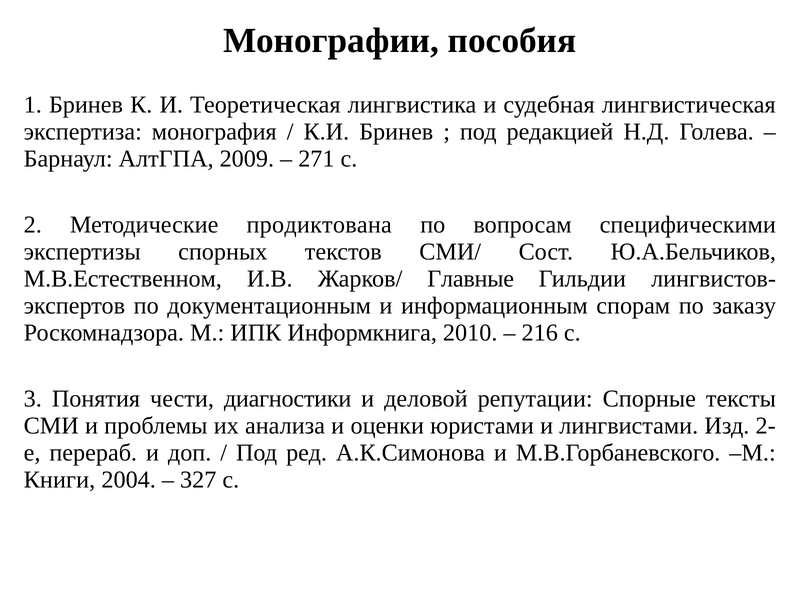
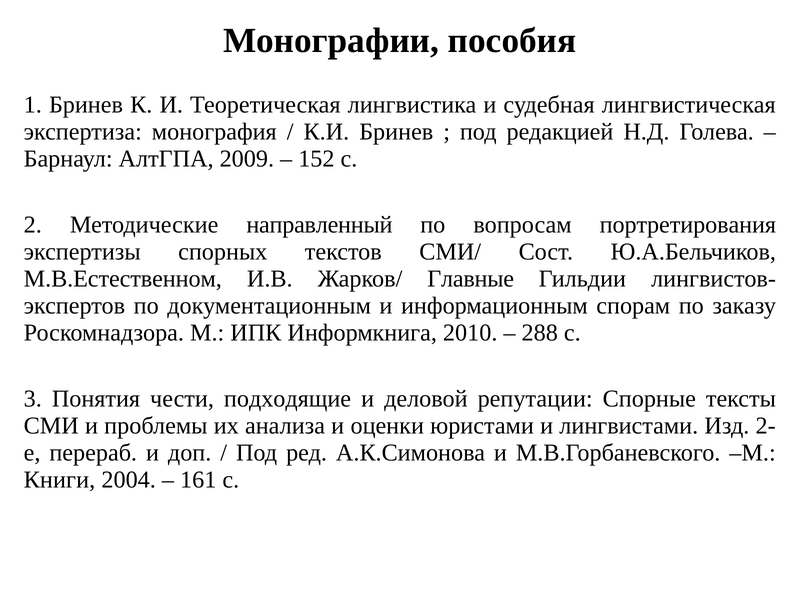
271: 271 -> 152
продиктована: продиктована -> направленный
специфическими: специфическими -> портретирования
216: 216 -> 288
диагностики: диагностики -> подходящие
327: 327 -> 161
